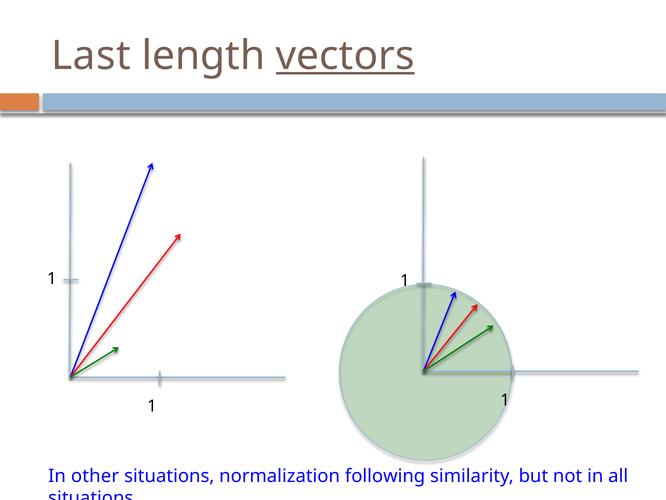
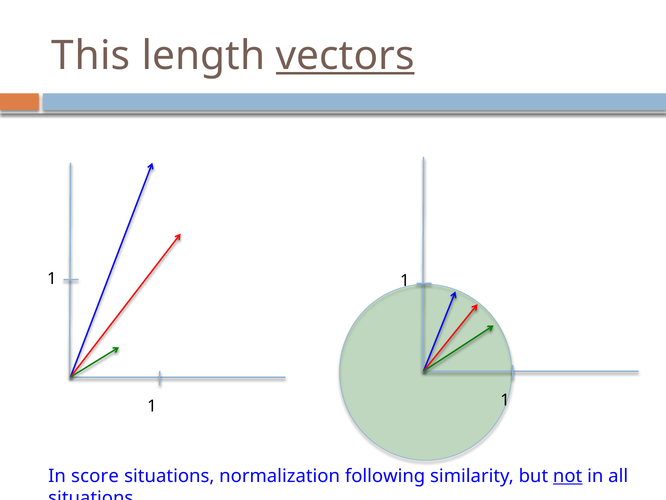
Last: Last -> This
other: other -> score
not underline: none -> present
